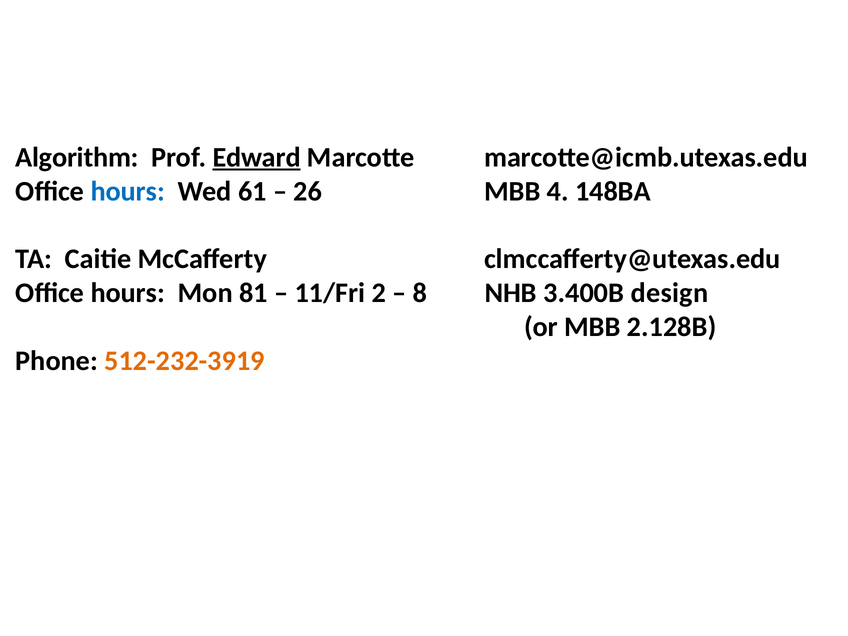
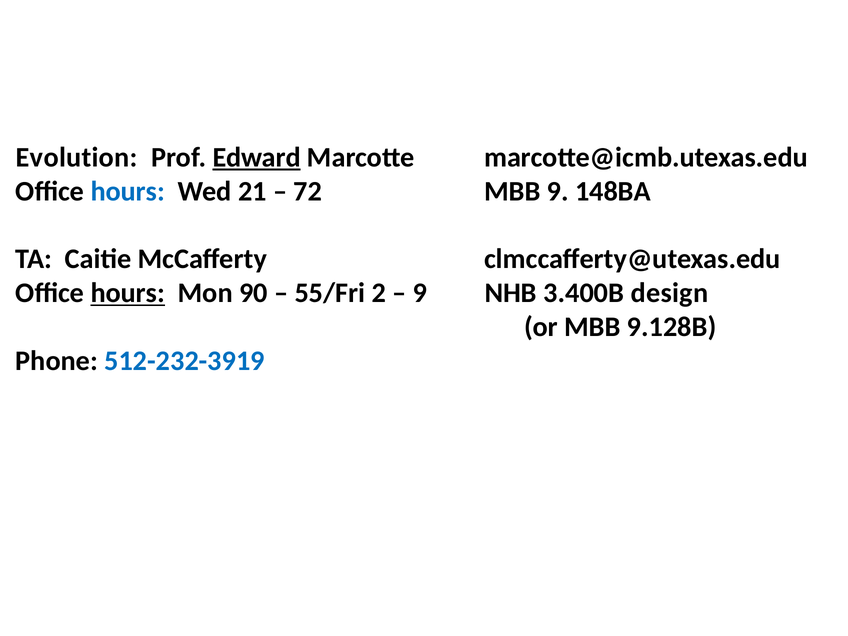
Algorithm: Algorithm -> Evolution
61: 61 -> 21
26: 26 -> 72
MBB 4: 4 -> 9
hours at (128, 293) underline: none -> present
81: 81 -> 90
11/Fri: 11/Fri -> 55/Fri
8 at (420, 293): 8 -> 9
2.128B: 2.128B -> 9.128B
512-232-3919 colour: orange -> blue
